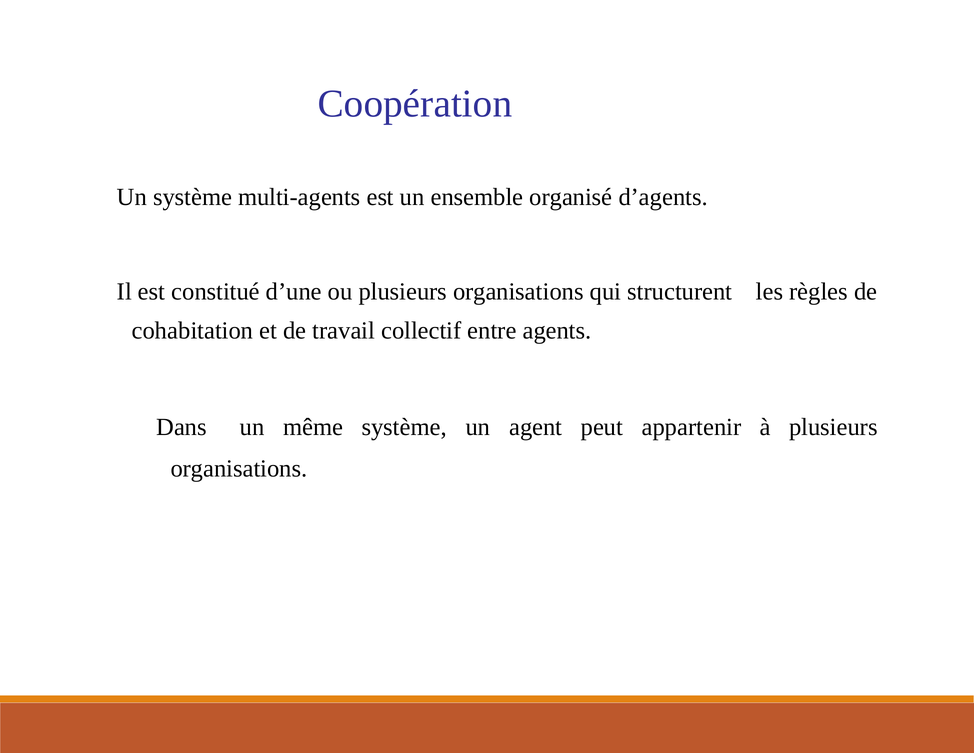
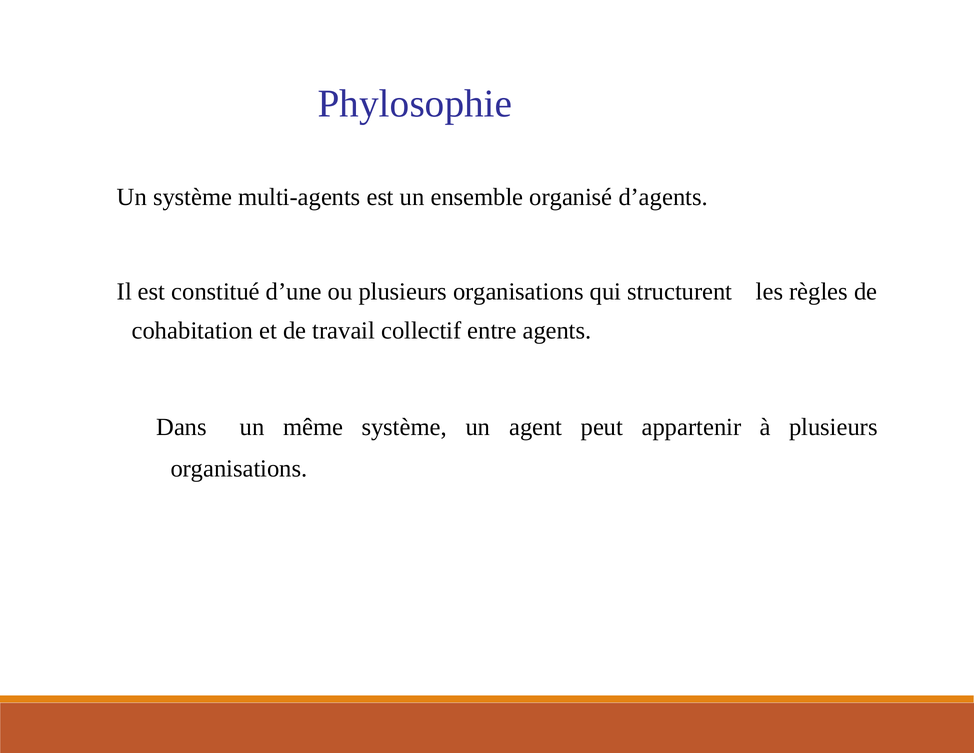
Coopération: Coopération -> Phylosophie
